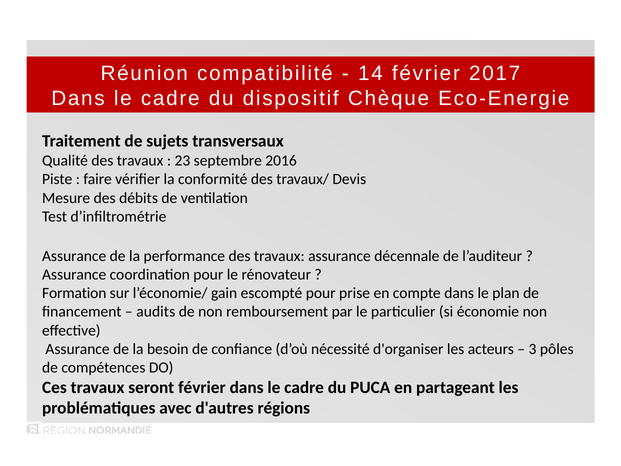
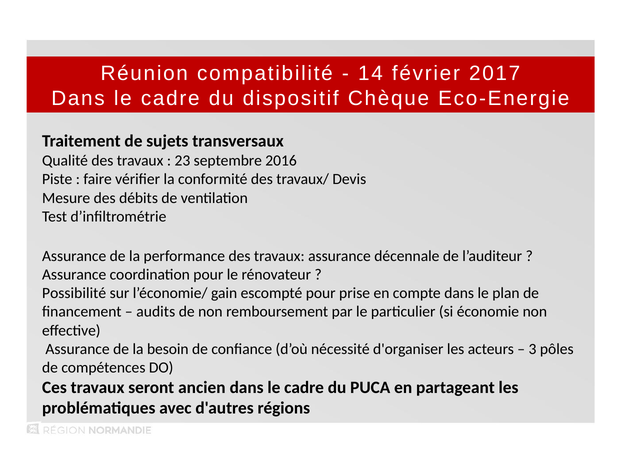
Formation: Formation -> Possibilité
seront février: février -> ancien
